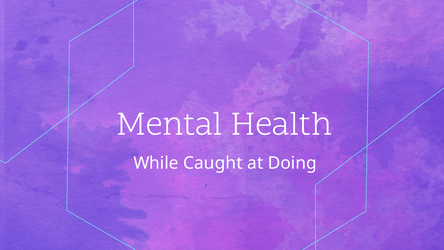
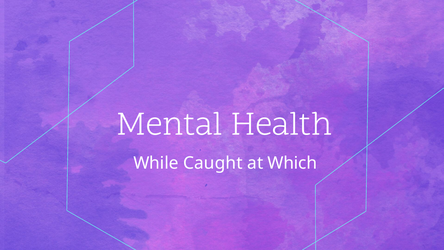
Doing: Doing -> Which
